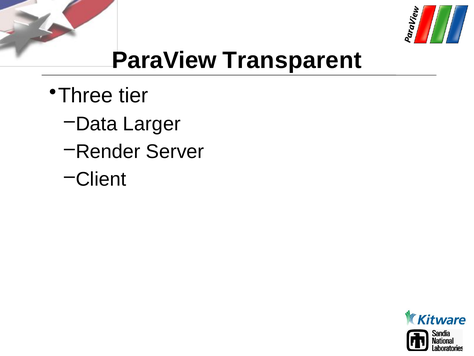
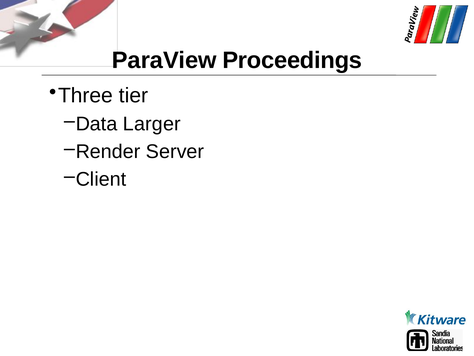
Transparent: Transparent -> Proceedings
